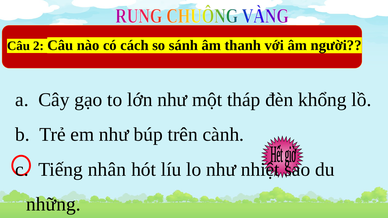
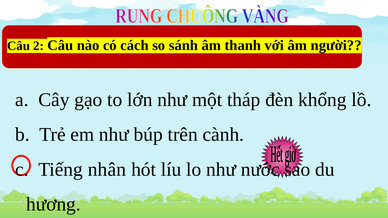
nhiệt: nhiệt -> nước
những: những -> hương
